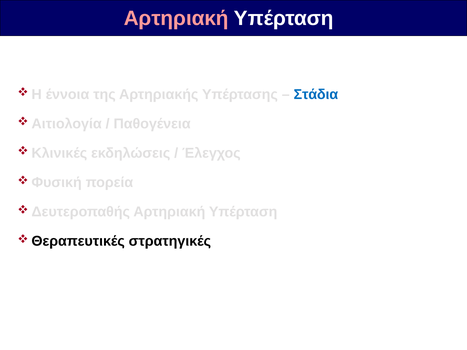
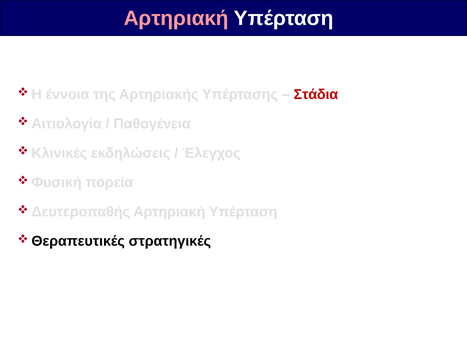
Στάδια colour: blue -> red
